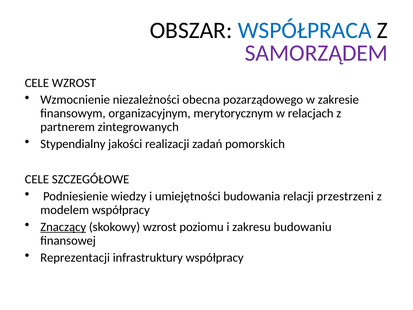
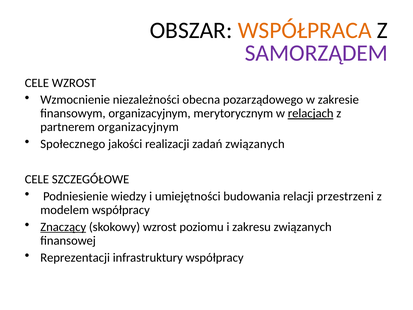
WSPÓŁPRACA colour: blue -> orange
relacjach underline: none -> present
partnerem zintegrowanych: zintegrowanych -> organizacyjnym
Stypendialny: Stypendialny -> Społecznego
zadań pomorskich: pomorskich -> związanych
zakresu budowaniu: budowaniu -> związanych
